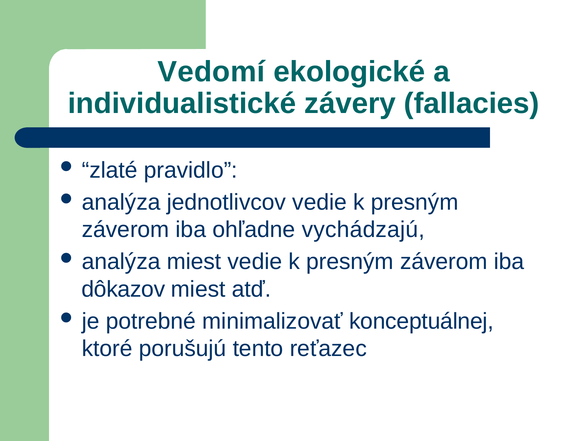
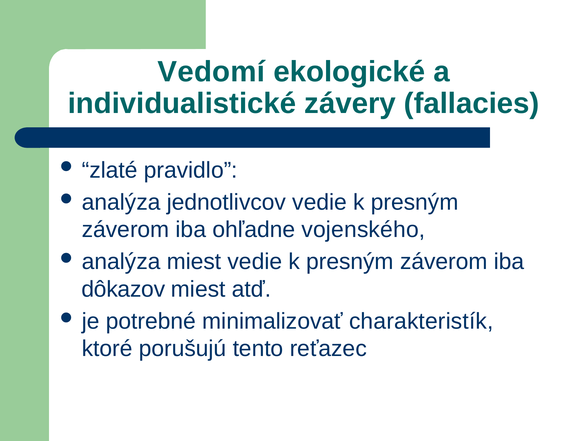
vychádzajú: vychádzajú -> vojenského
konceptuálnej: konceptuálnej -> charakteristík
